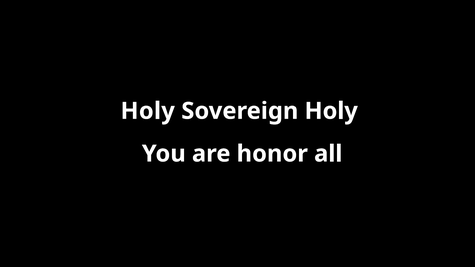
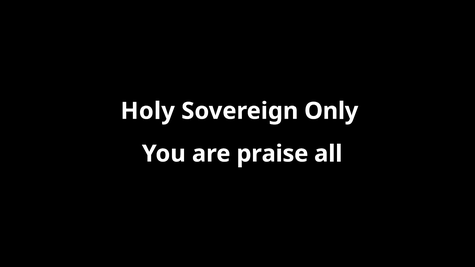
Sovereign Holy: Holy -> Only
honor: honor -> praise
